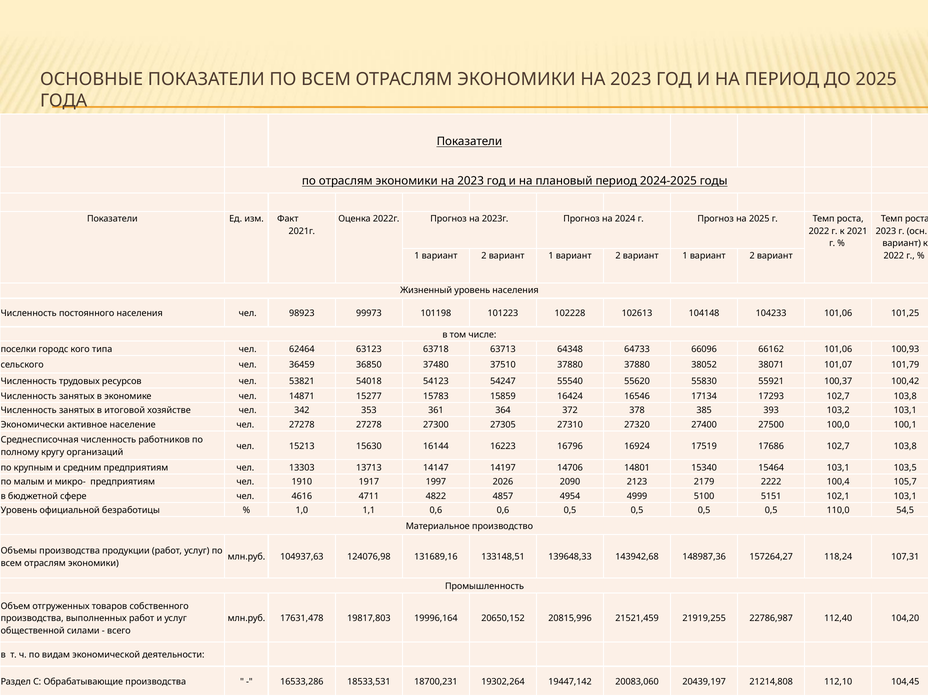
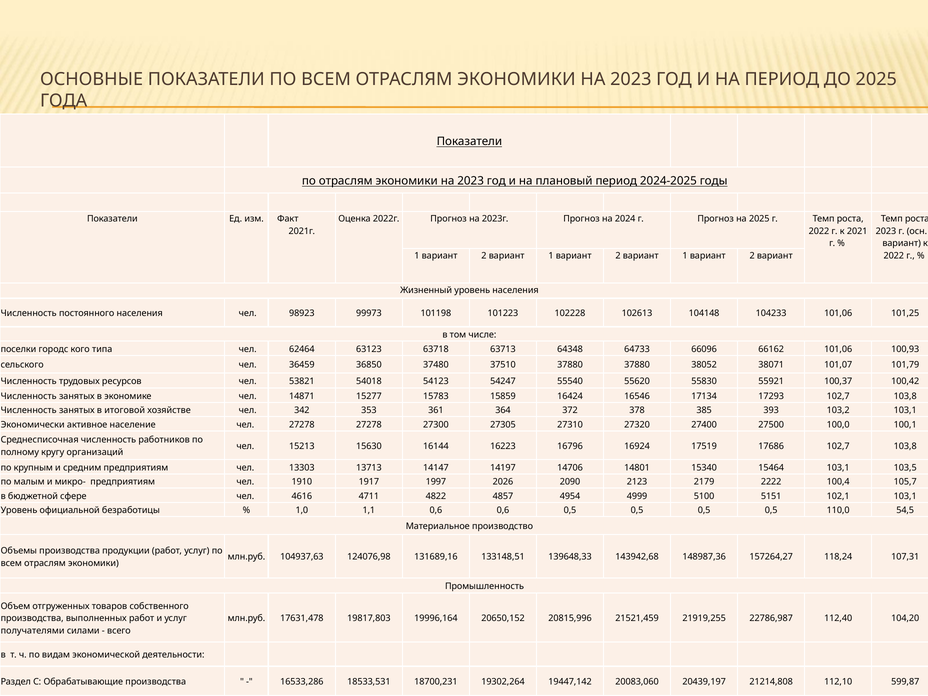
общественной: общественной -> получателями
104,45: 104,45 -> 599,87
